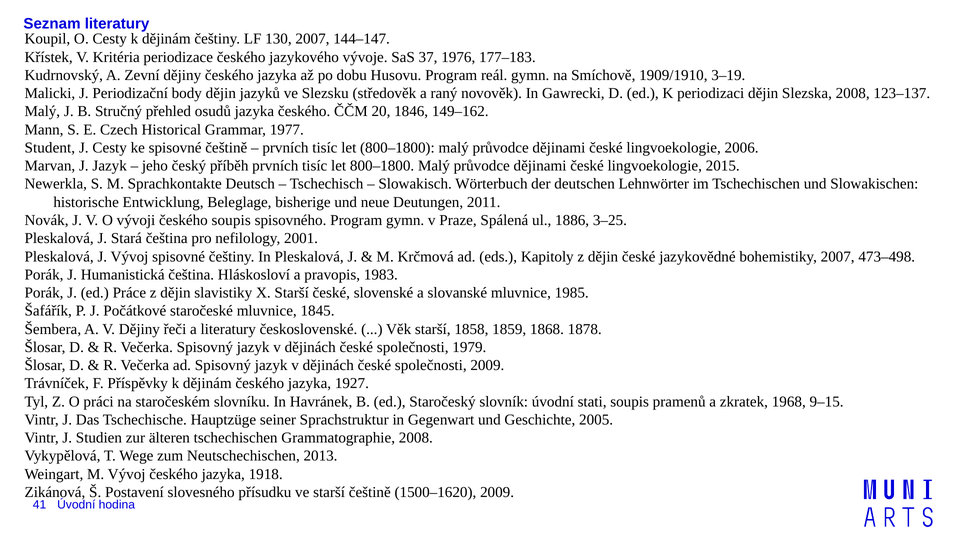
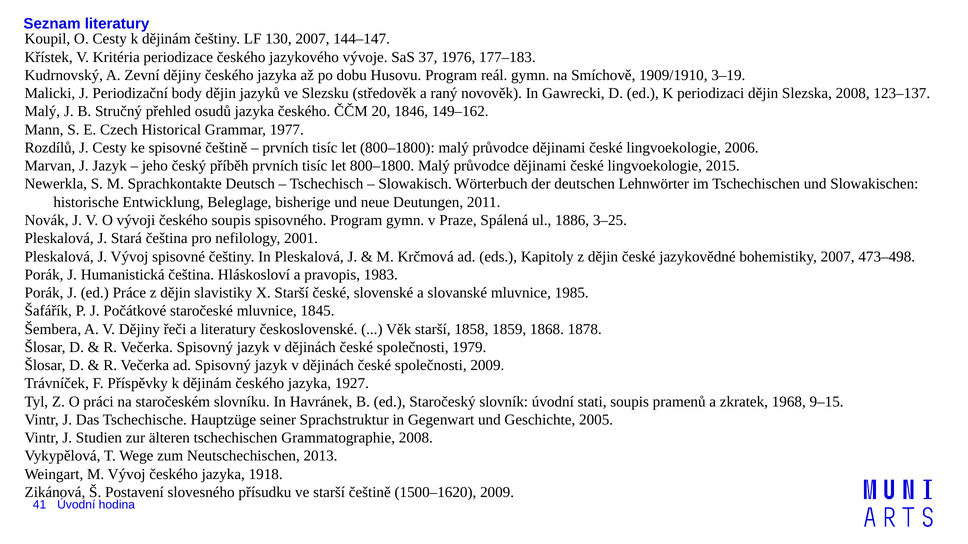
Student: Student -> Rozdílů
